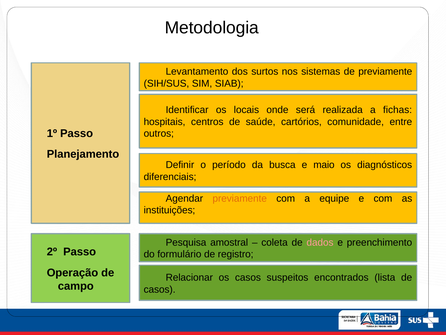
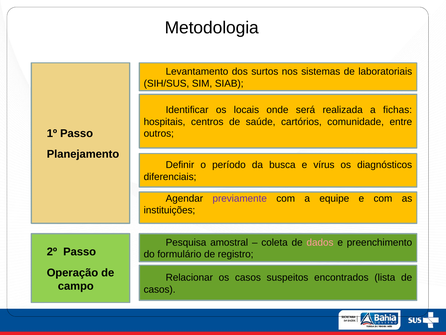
de previamente: previamente -> laboratoriais
maio: maio -> vírus
previamente at (240, 198) colour: orange -> purple
